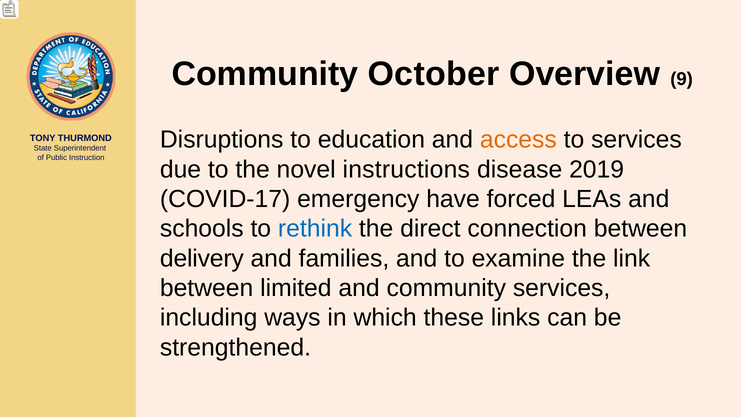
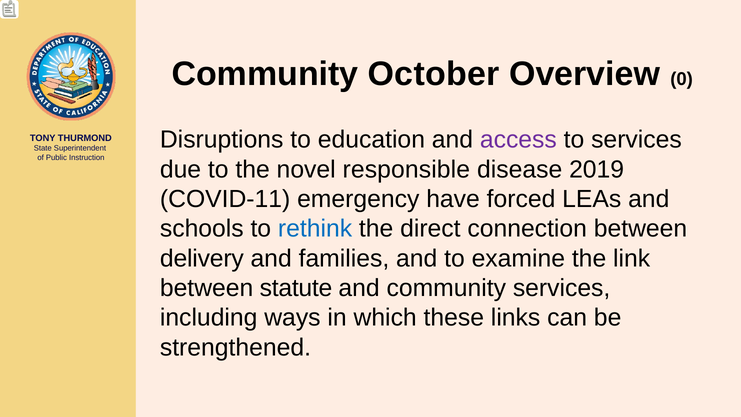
9: 9 -> 0
access colour: orange -> purple
instructions: instructions -> responsible
COVID-17: COVID-17 -> COVID-11
limited: limited -> statute
